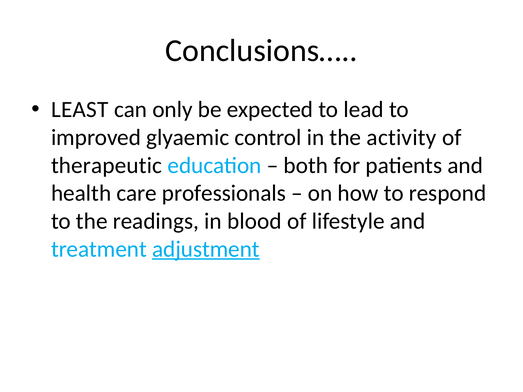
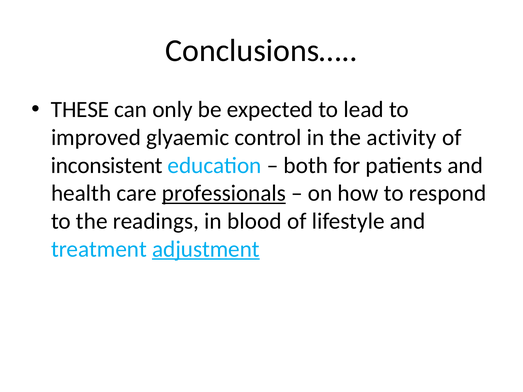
LEAST: LEAST -> THESE
therapeutic: therapeutic -> inconsistent
professionals underline: none -> present
